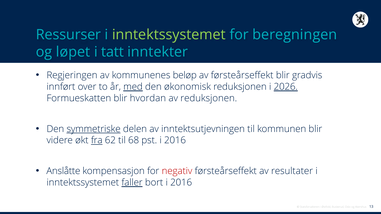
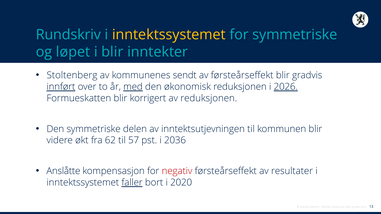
Ressurser: Ressurser -> Rundskriv
inntektssystemet at (169, 35) colour: light green -> yellow
for beregningen: beregningen -> symmetriske
i tatt: tatt -> blir
Regjeringen: Regjeringen -> Stoltenberg
beløp: beløp -> sendt
innført underline: none -> present
hvordan: hvordan -> korrigert
symmetriske at (94, 129) underline: present -> none
fra underline: present -> none
68: 68 -> 57
pst i 2016: 2016 -> 2036
bort i 2016: 2016 -> 2020
